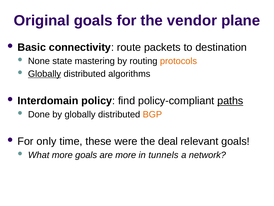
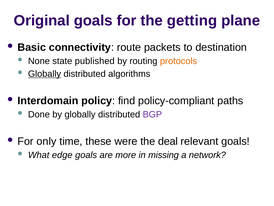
vendor: vendor -> getting
mastering: mastering -> published
paths underline: present -> none
BGP colour: orange -> purple
What more: more -> edge
tunnels: tunnels -> missing
